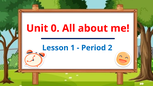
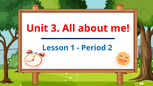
0: 0 -> 3
